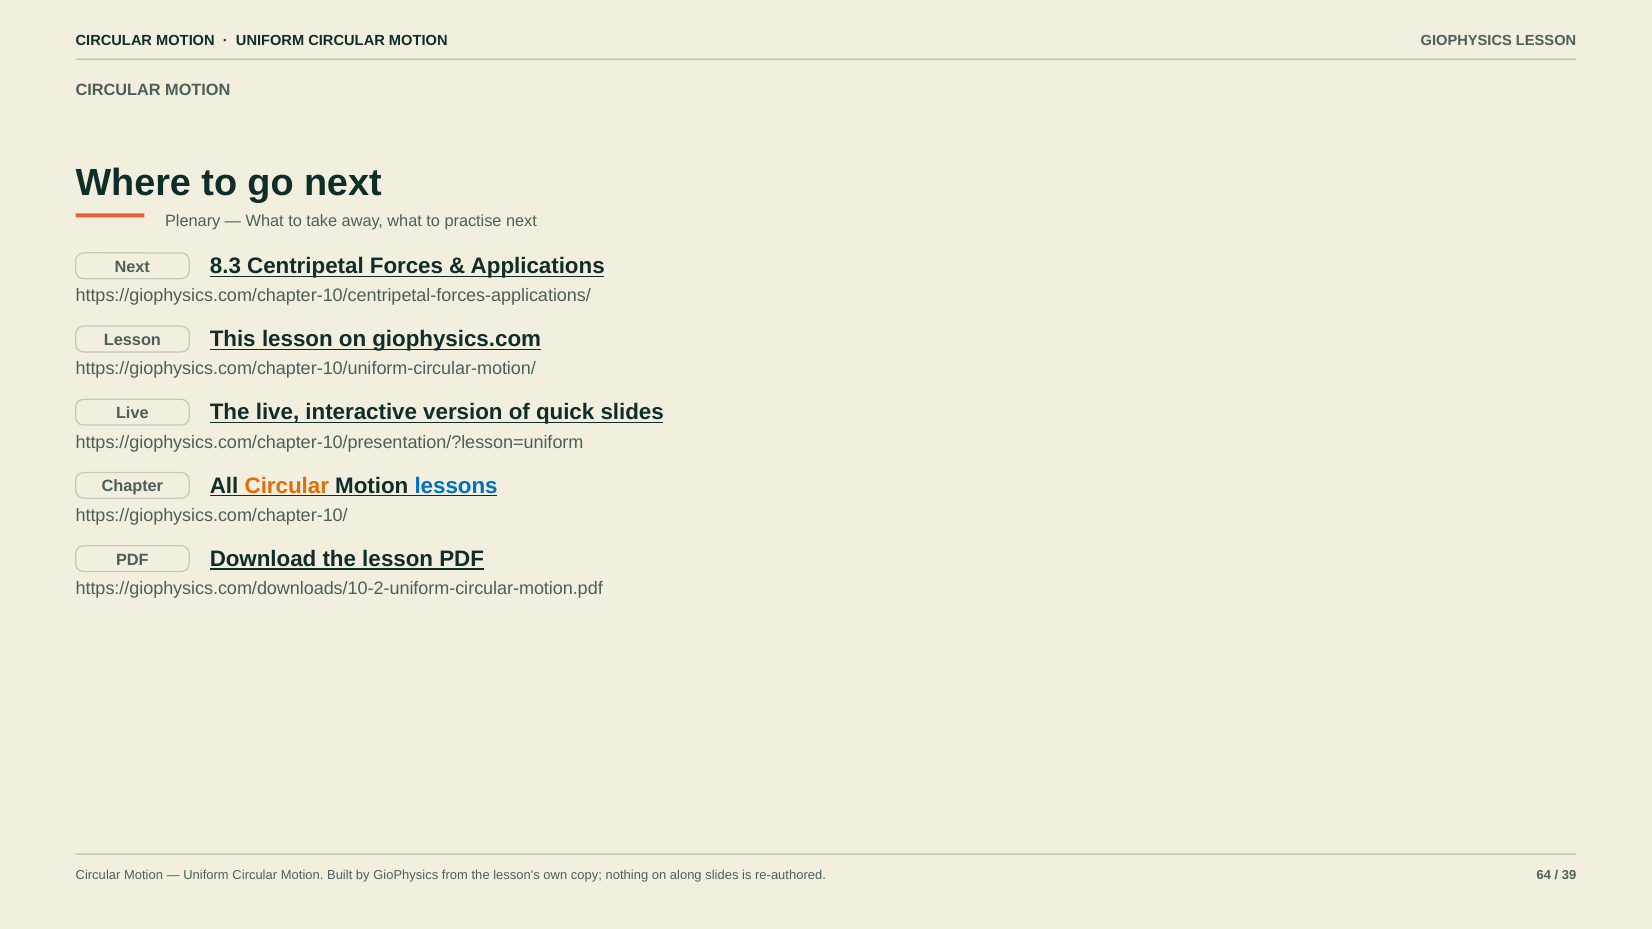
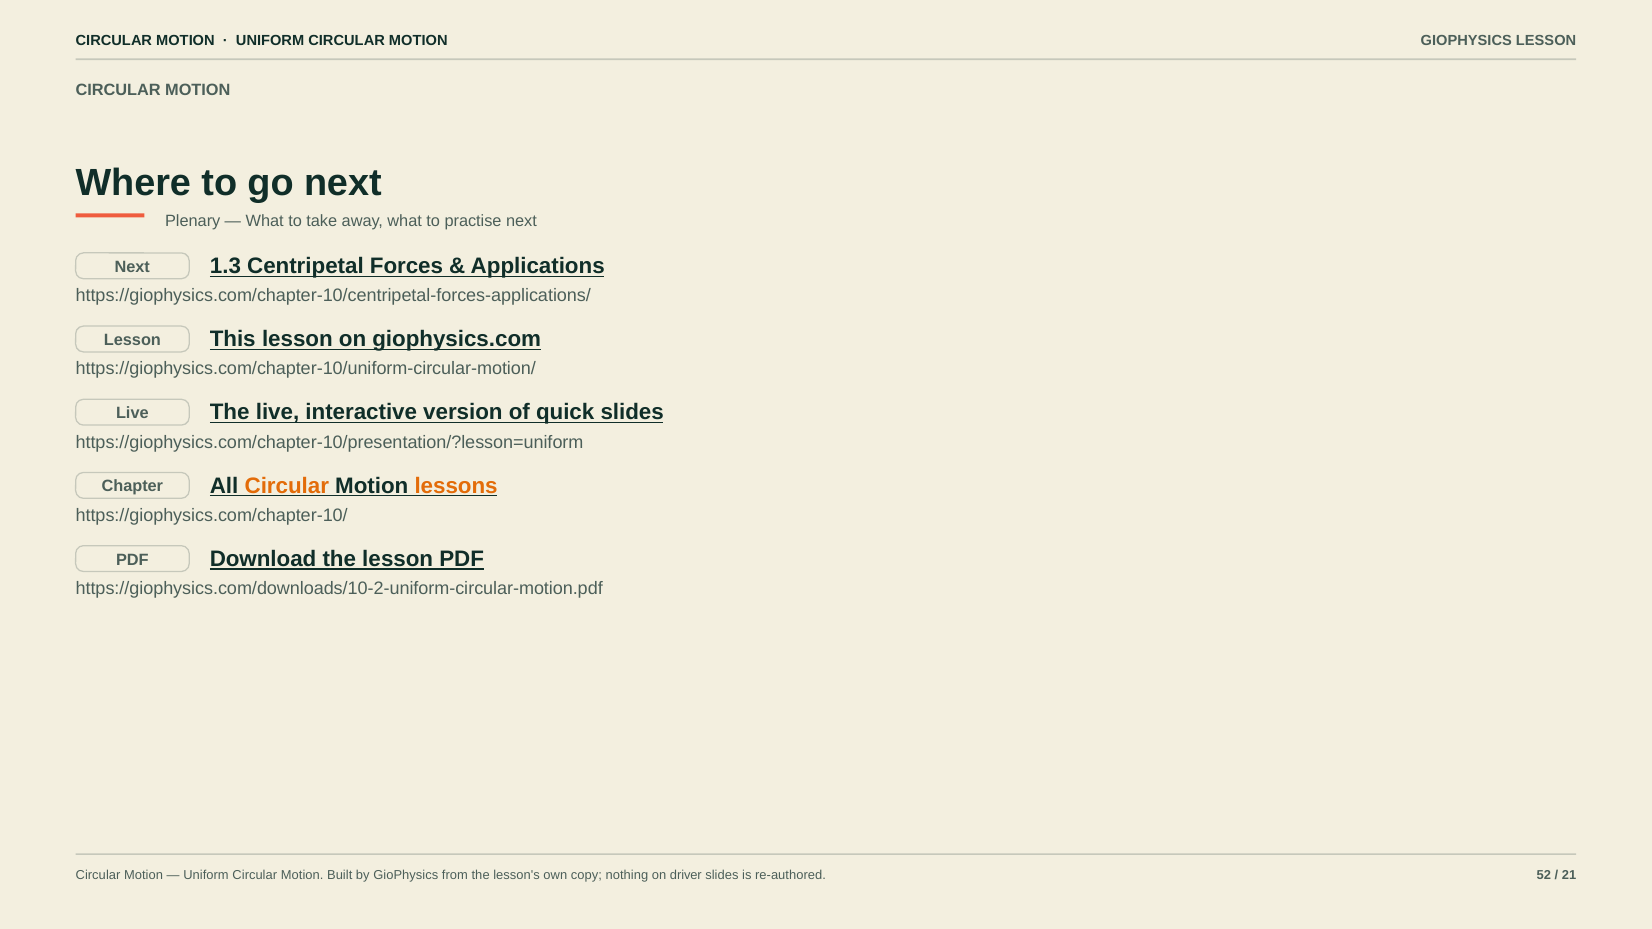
8.3: 8.3 -> 1.3
lessons colour: blue -> orange
along: along -> driver
64: 64 -> 52
39: 39 -> 21
